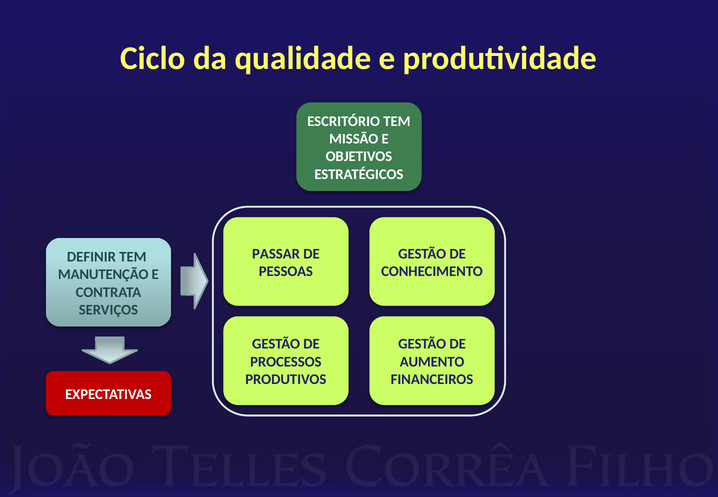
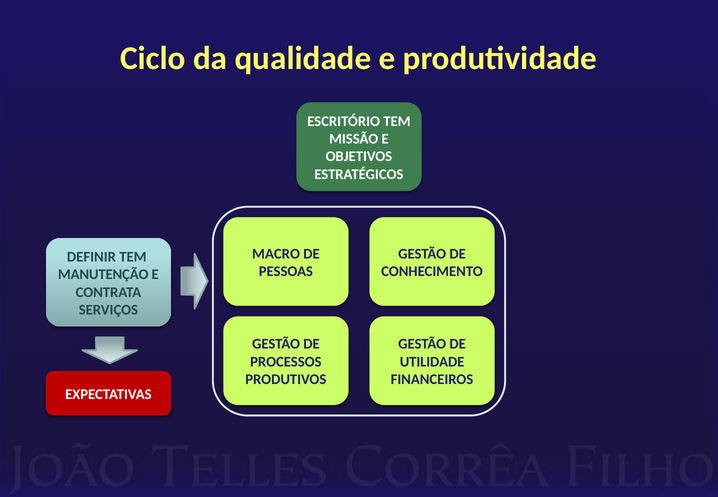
PASSAR: PASSAR -> MACRO
AUMENTO: AUMENTO -> UTILIDADE
